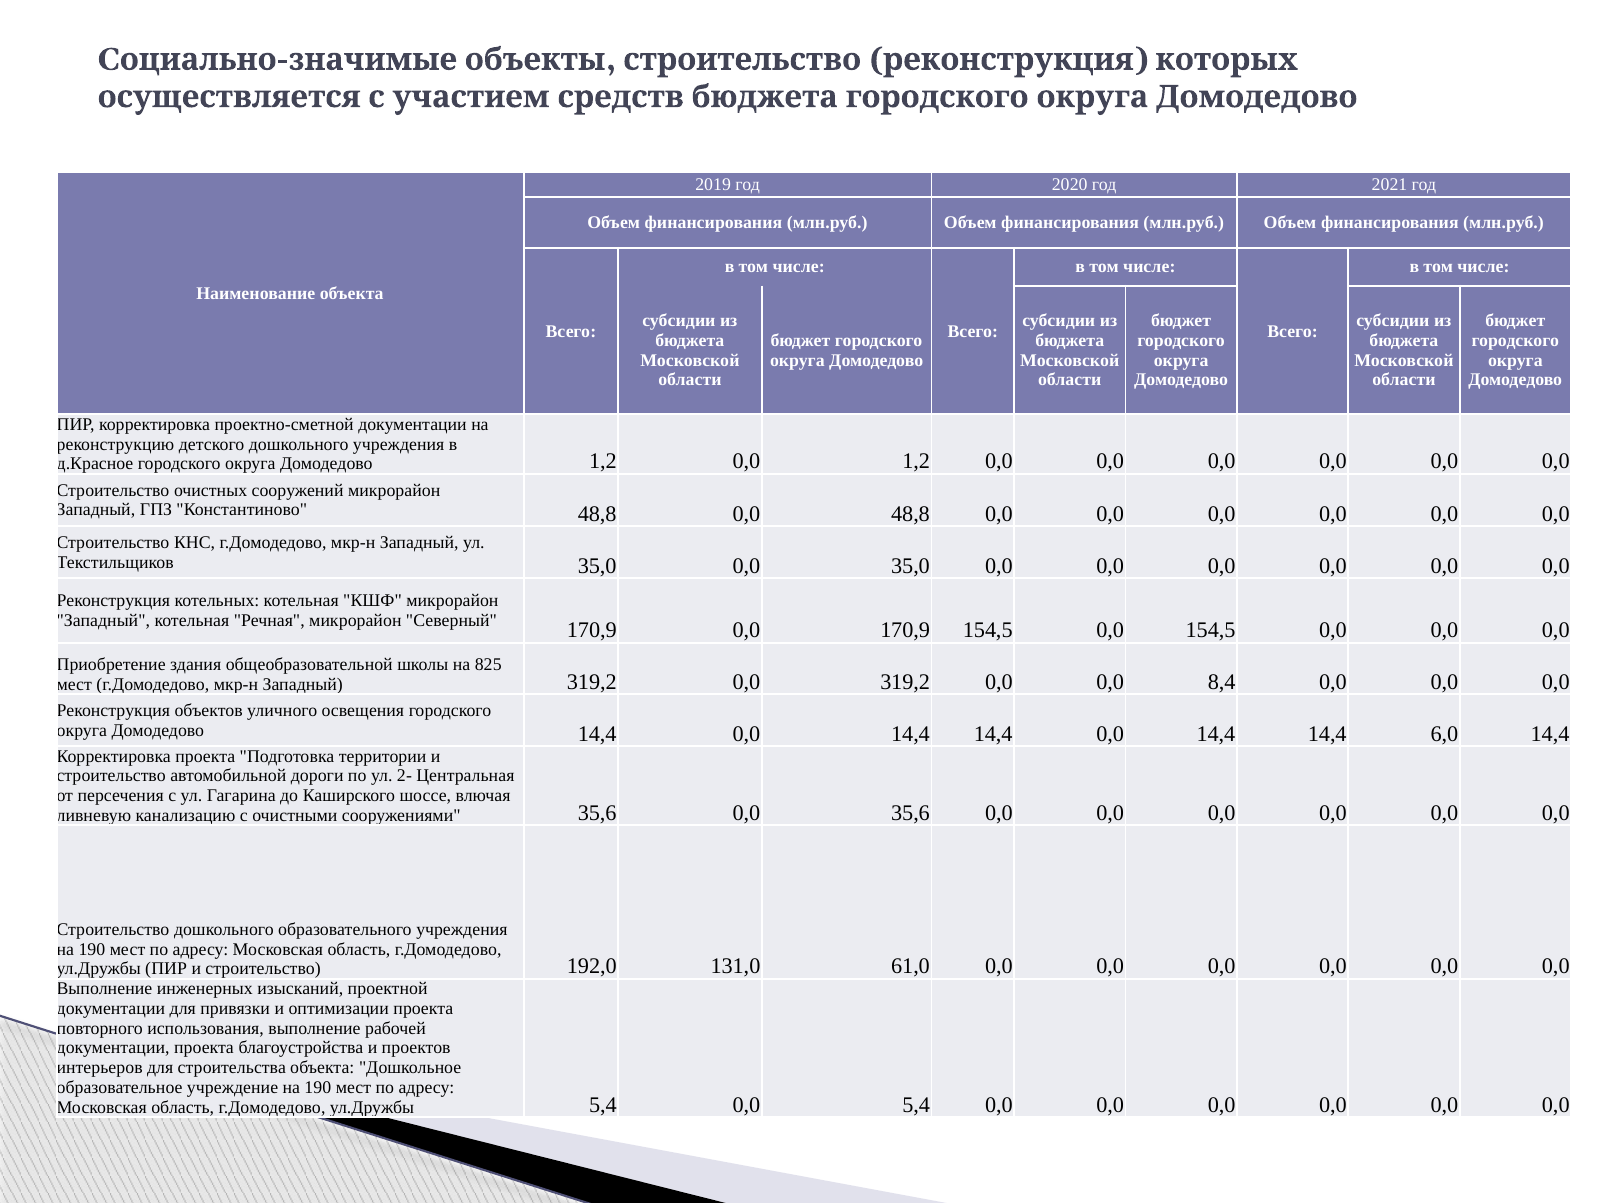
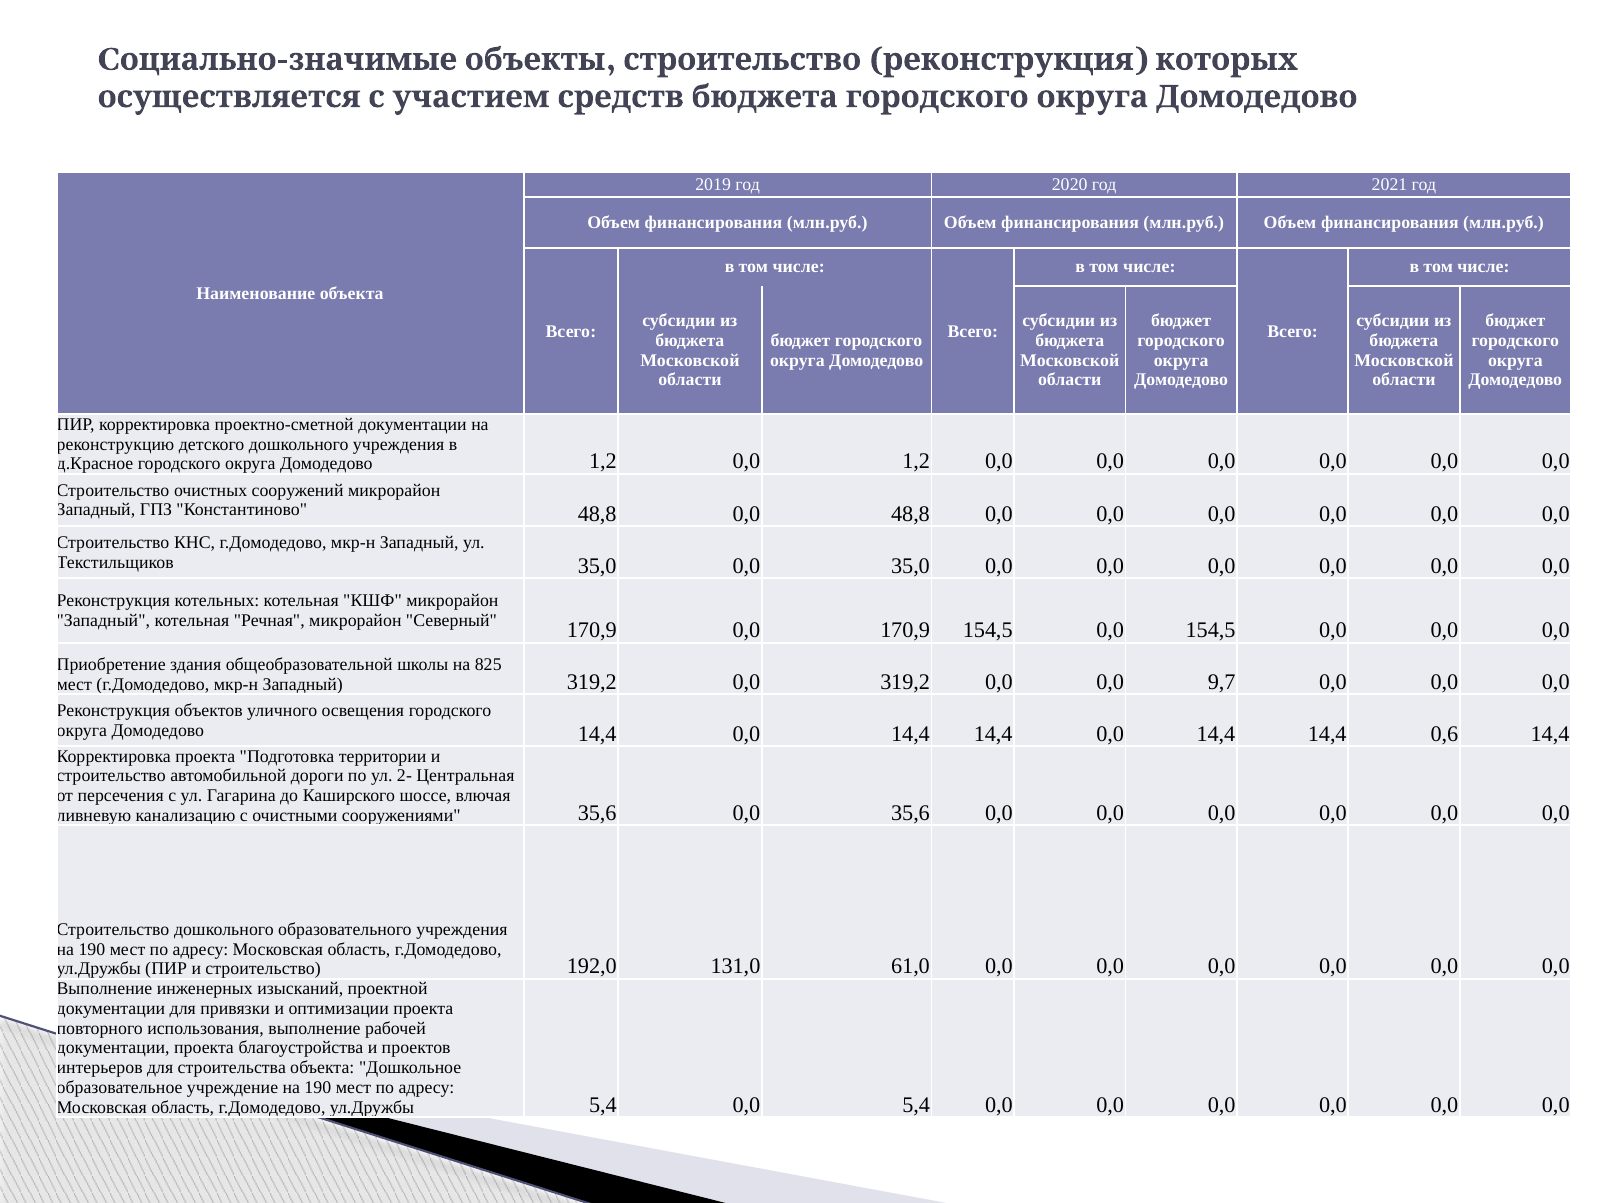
8,4: 8,4 -> 9,7
6,0: 6,0 -> 0,6
